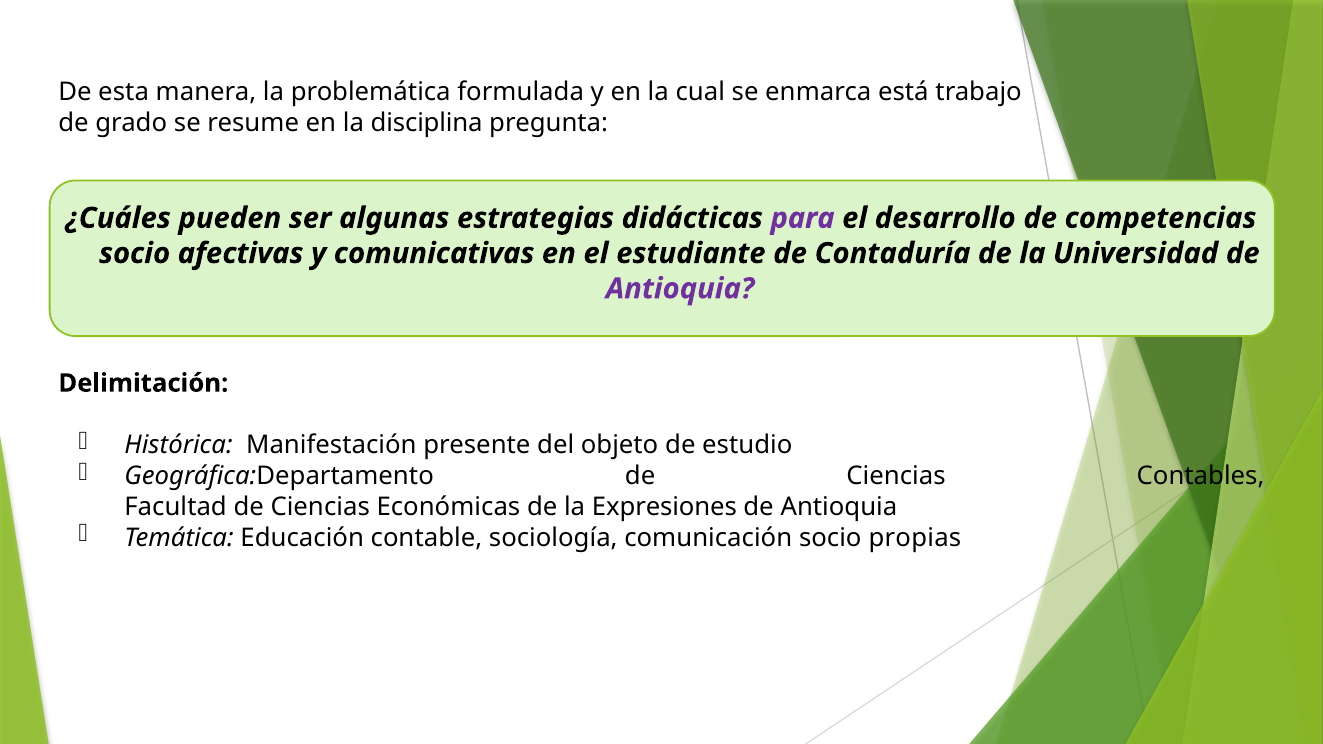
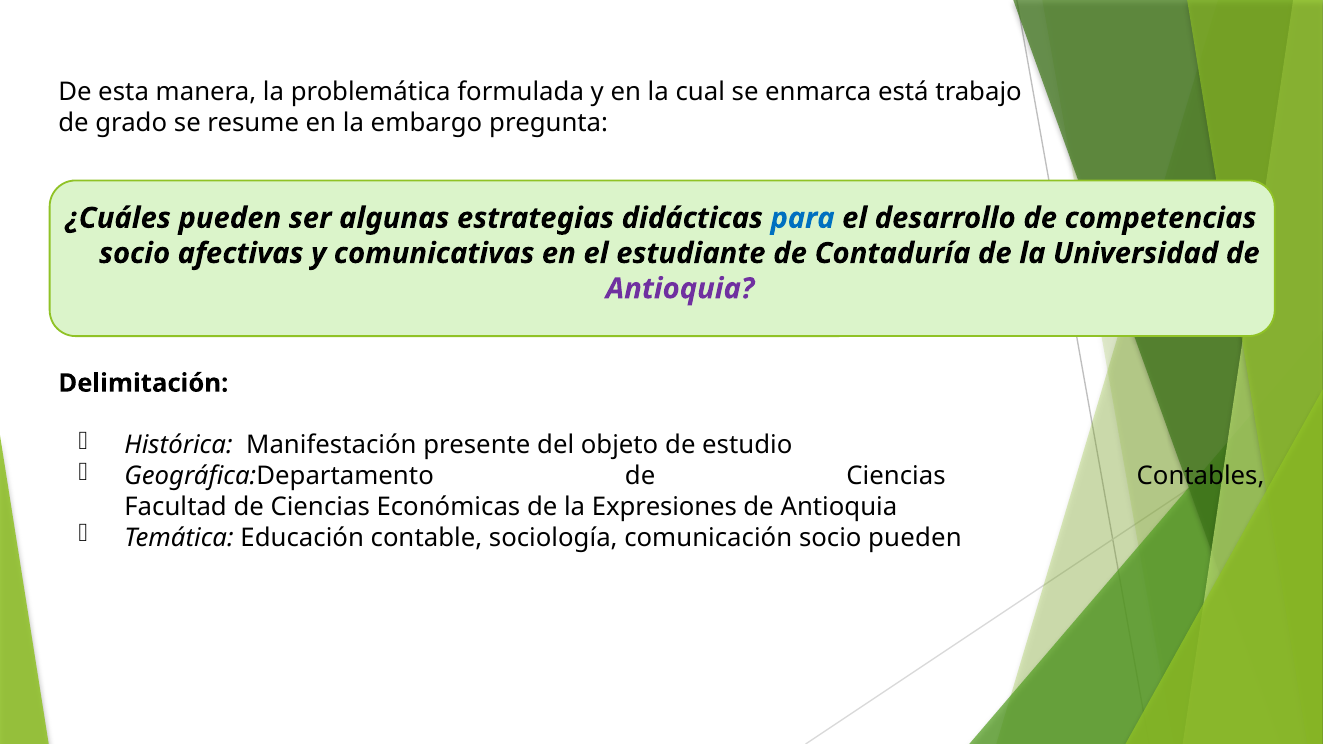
disciplina: disciplina -> embargo
para colour: purple -> blue
socio propias: propias -> pueden
